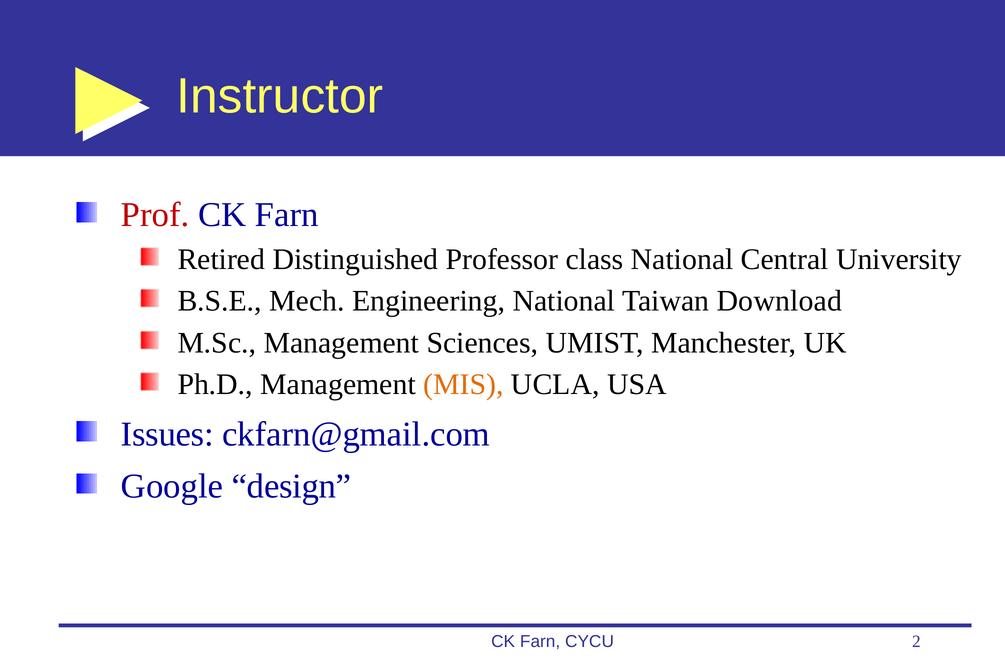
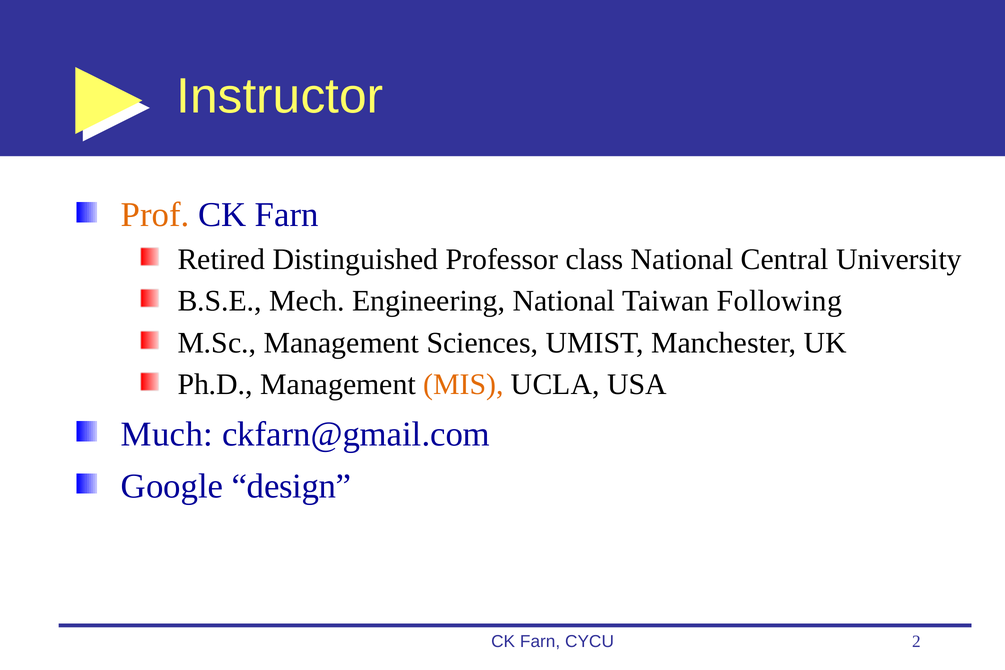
Prof colour: red -> orange
Download: Download -> Following
Issues: Issues -> Much
